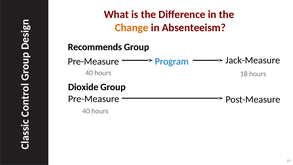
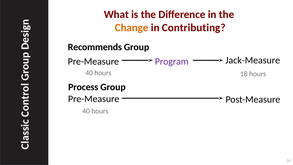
Absenteeism: Absenteeism -> Contributing
Program colour: blue -> purple
Dioxide: Dioxide -> Process
